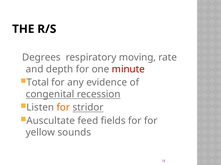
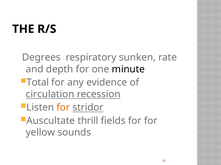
moving: moving -> sunken
minute colour: red -> black
congenital: congenital -> circulation
feed: feed -> thrill
